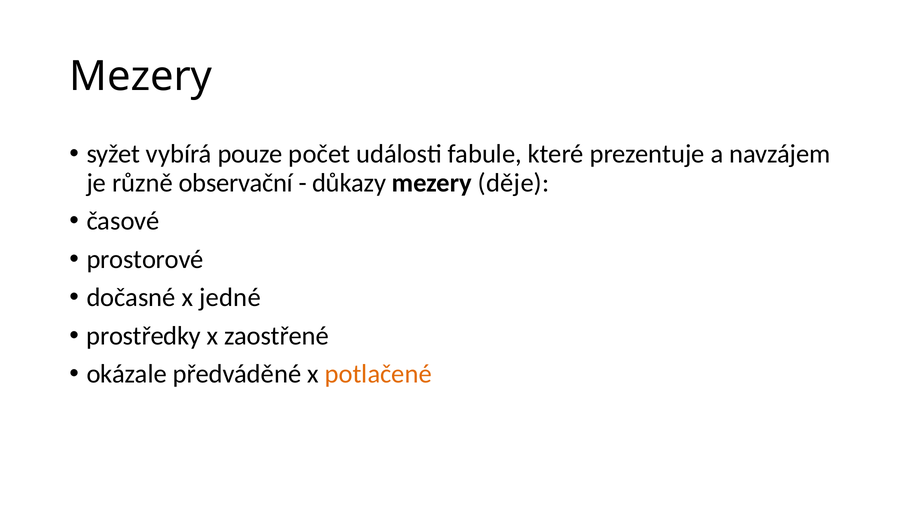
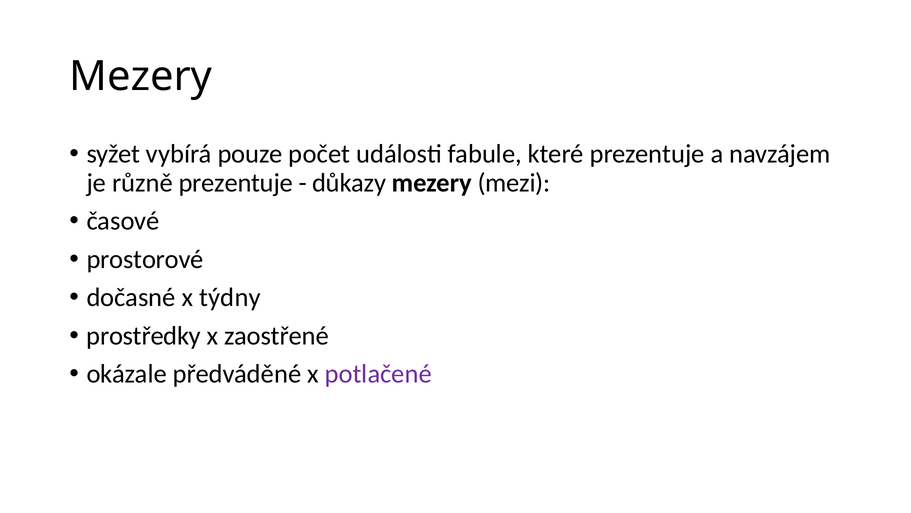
různě observační: observační -> prezentuje
děje: děje -> mezi
jedné: jedné -> týdny
potlačené colour: orange -> purple
